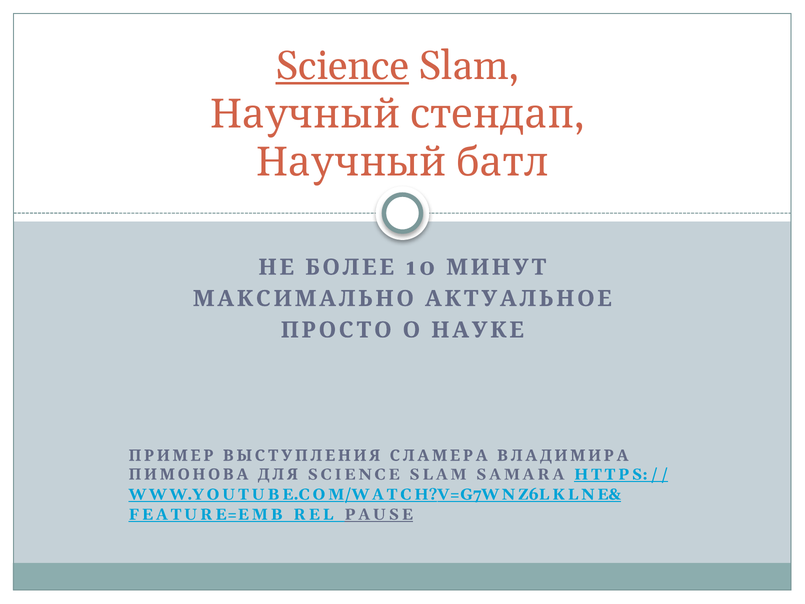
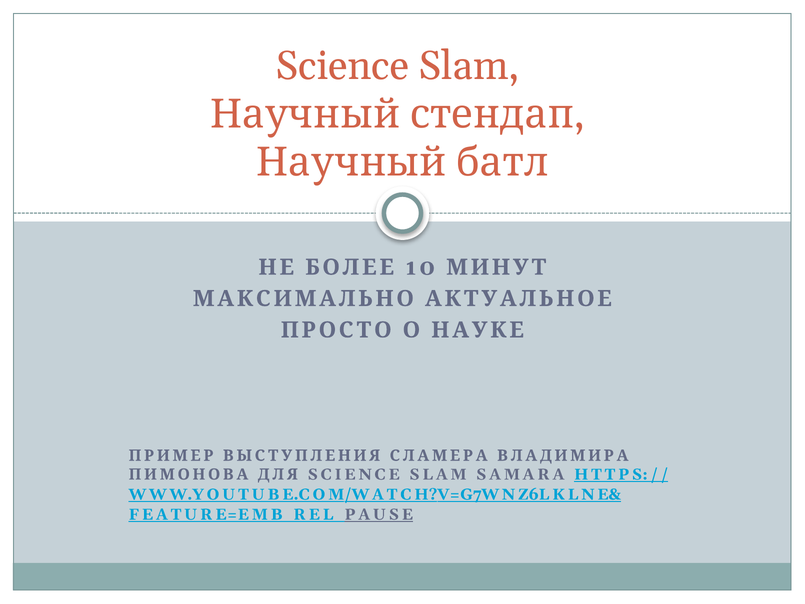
Science at (342, 66) underline: present -> none
